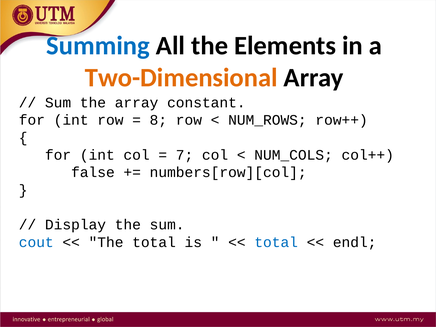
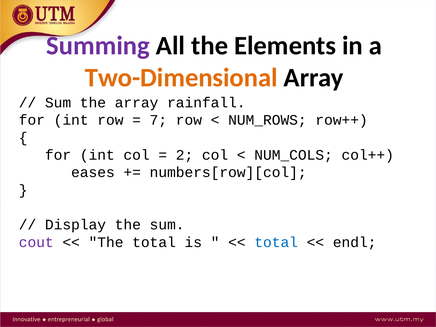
Summing colour: blue -> purple
constant: constant -> rainfall
8: 8 -> 7
7: 7 -> 2
false: false -> eases
cout colour: blue -> purple
